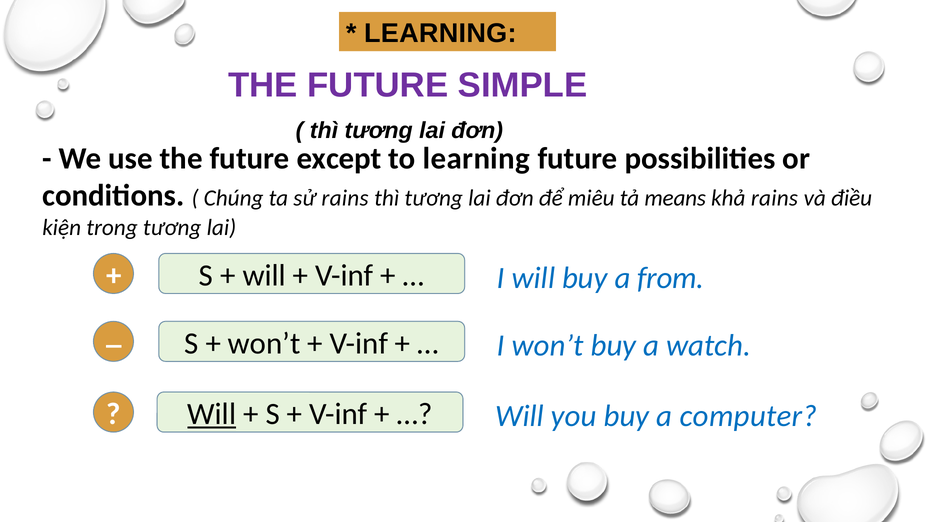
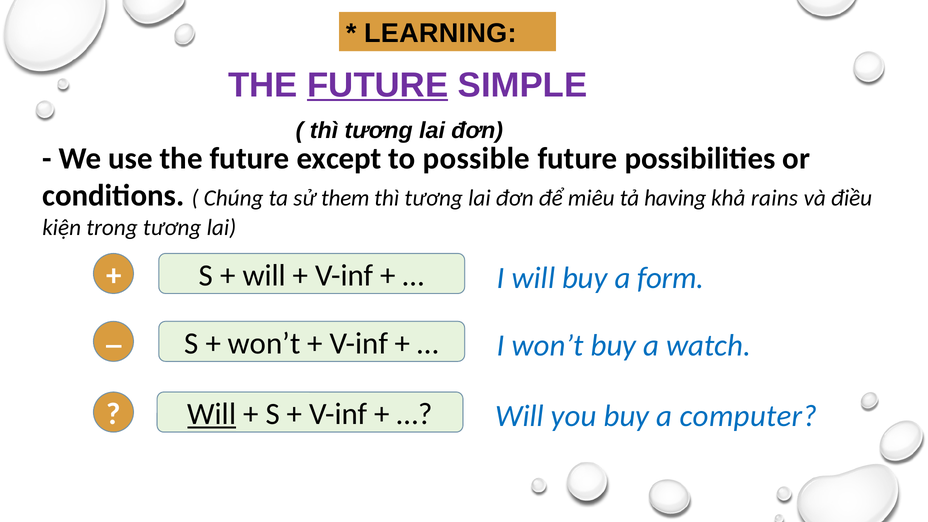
FUTURE at (378, 85) underline: none -> present
to learning: learning -> possible
sử rains: rains -> them
means: means -> having
from: from -> form
